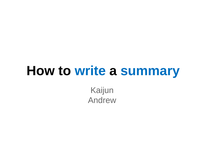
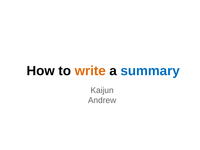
write colour: blue -> orange
